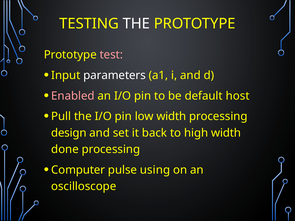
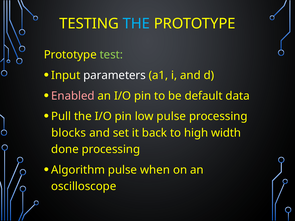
THE at (136, 24) colour: white -> light blue
test colour: pink -> light green
host: host -> data
low width: width -> pulse
design: design -> blocks
Computer: Computer -> Algorithm
using: using -> when
